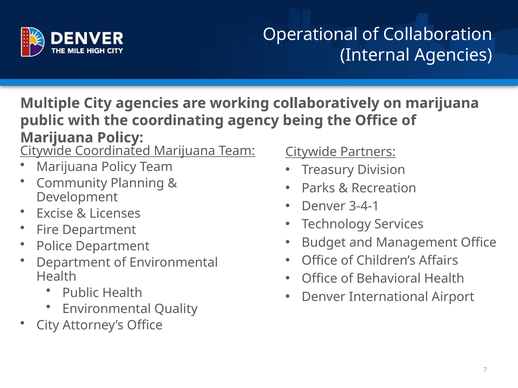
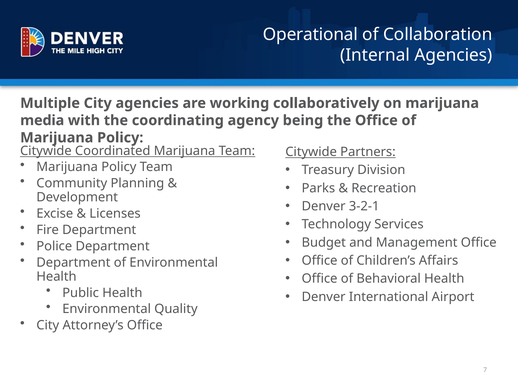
public at (42, 121): public -> media
3-4-1: 3-4-1 -> 3-2-1
